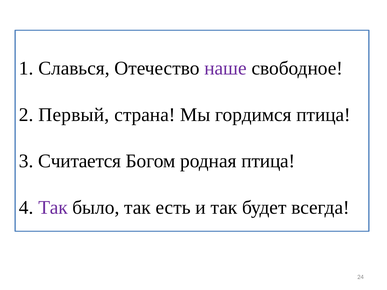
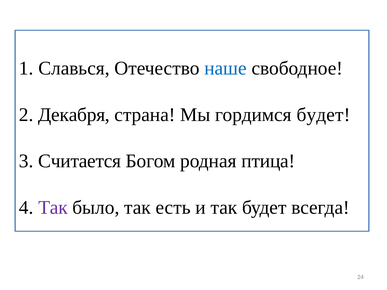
наше colour: purple -> blue
Первый: Первый -> Декабря
гордимся птица: птица -> будет
